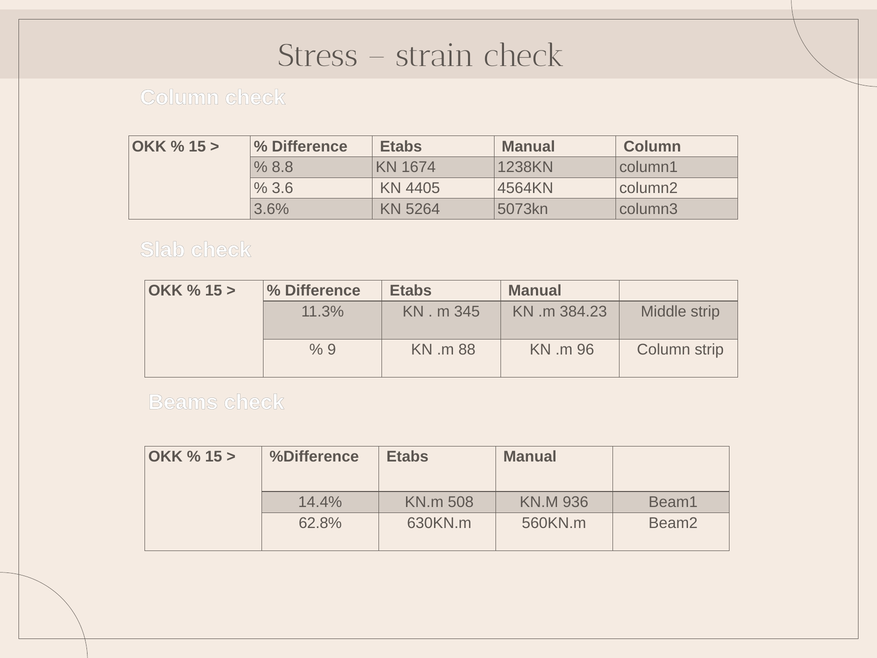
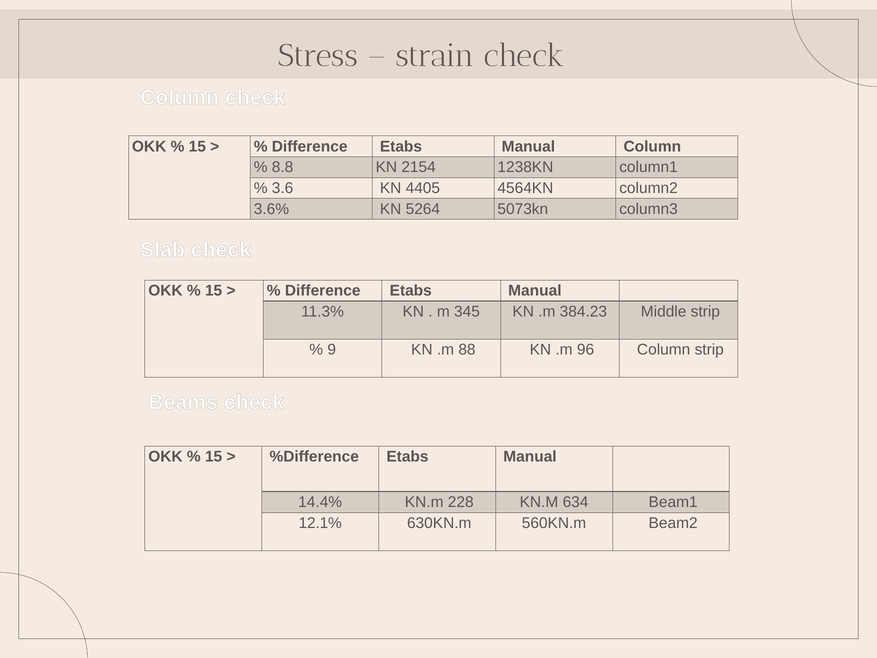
1674: 1674 -> 2154
508: 508 -> 228
936: 936 -> 634
62.8%: 62.8% -> 12.1%
